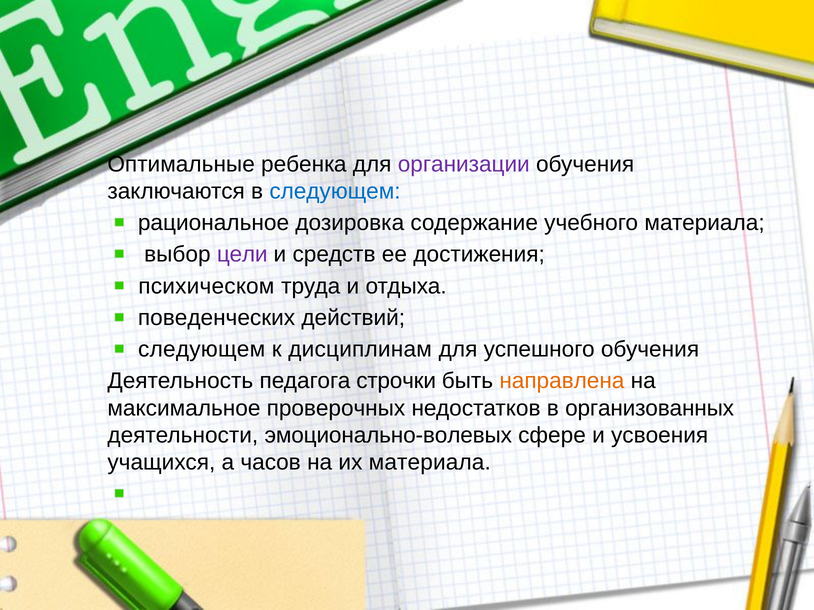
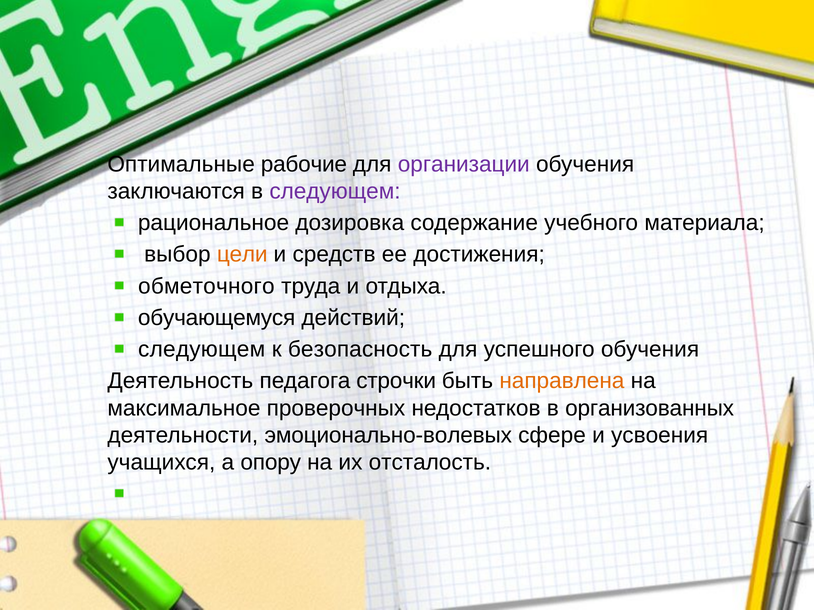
ребенка: ребенка -> рабочие
следующем at (335, 191) colour: blue -> purple
цели colour: purple -> orange
психическом: психическом -> обметочного
поведенческих: поведенческих -> обучающемуся
дисциплинам: дисциплинам -> безопасность
часов: часов -> опору
их материала: материала -> отсталость
